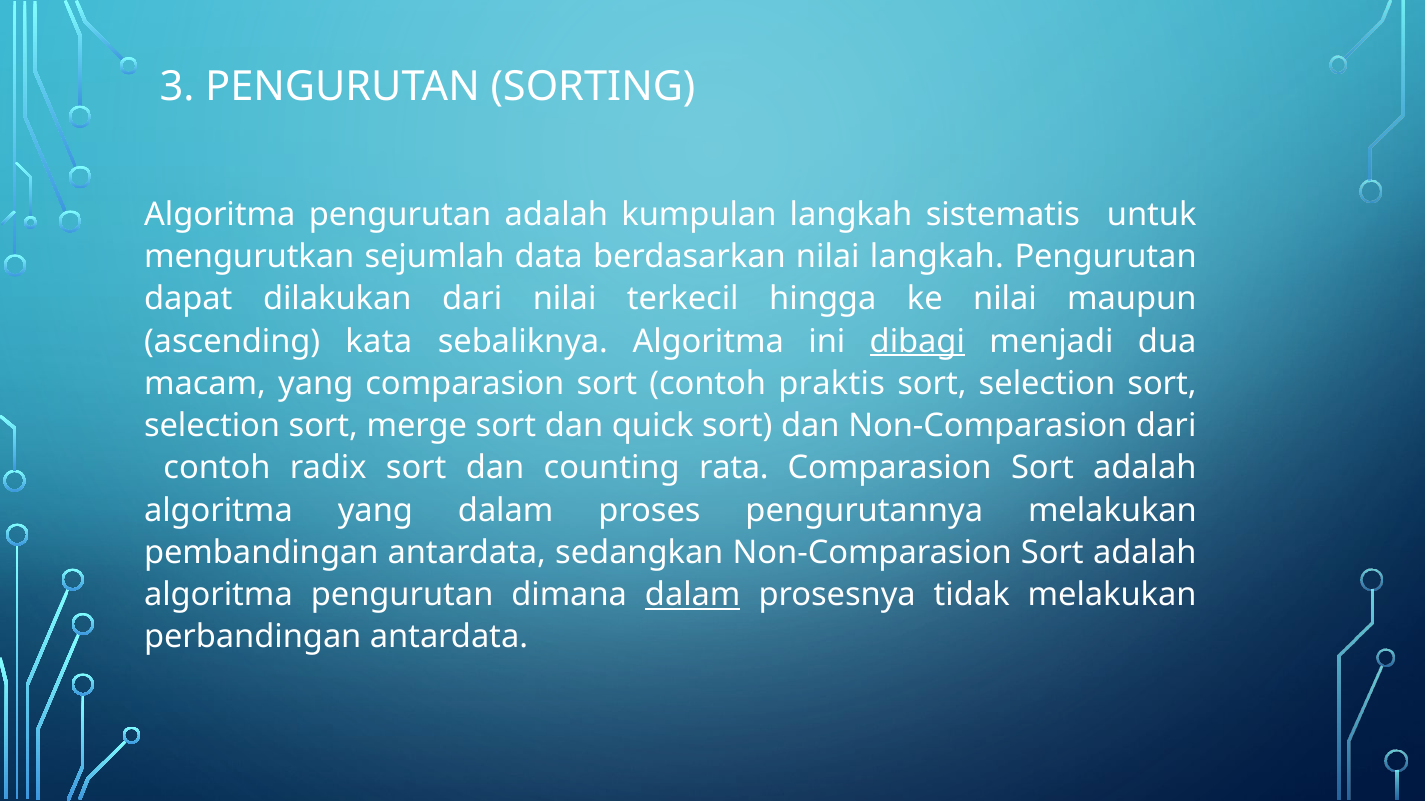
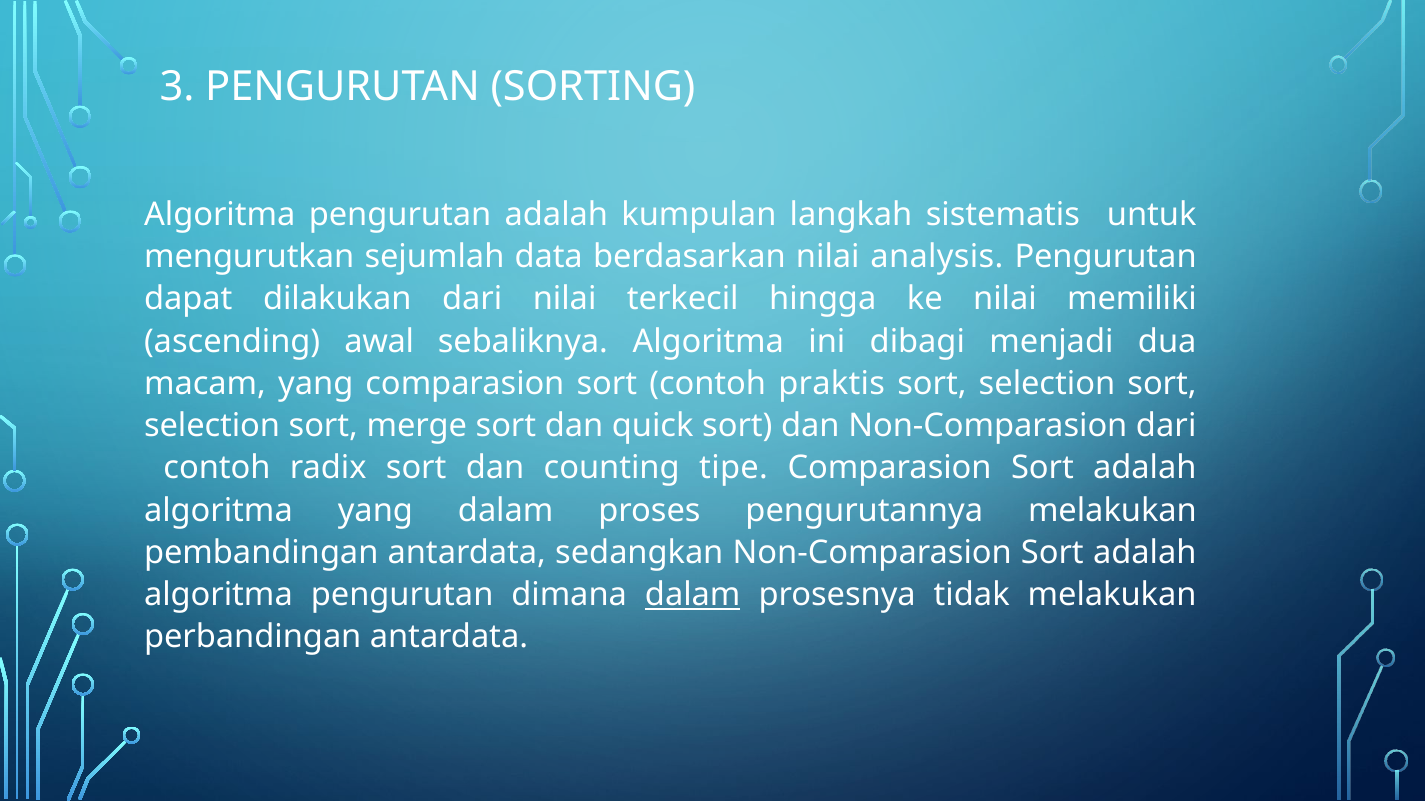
nilai langkah: langkah -> analysis
maupun: maupun -> memiliki
kata: kata -> awal
dibagi underline: present -> none
rata: rata -> tipe
